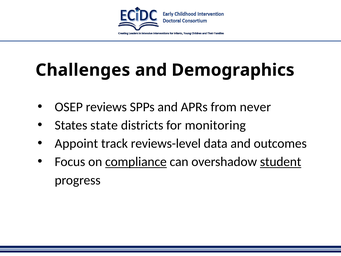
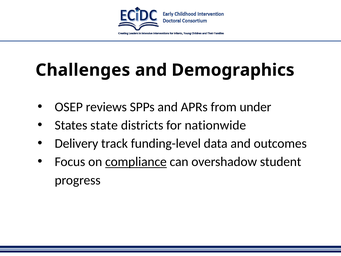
never: never -> under
monitoring: monitoring -> nationwide
Appoint: Appoint -> Delivery
reviews-level: reviews-level -> funding-level
student underline: present -> none
